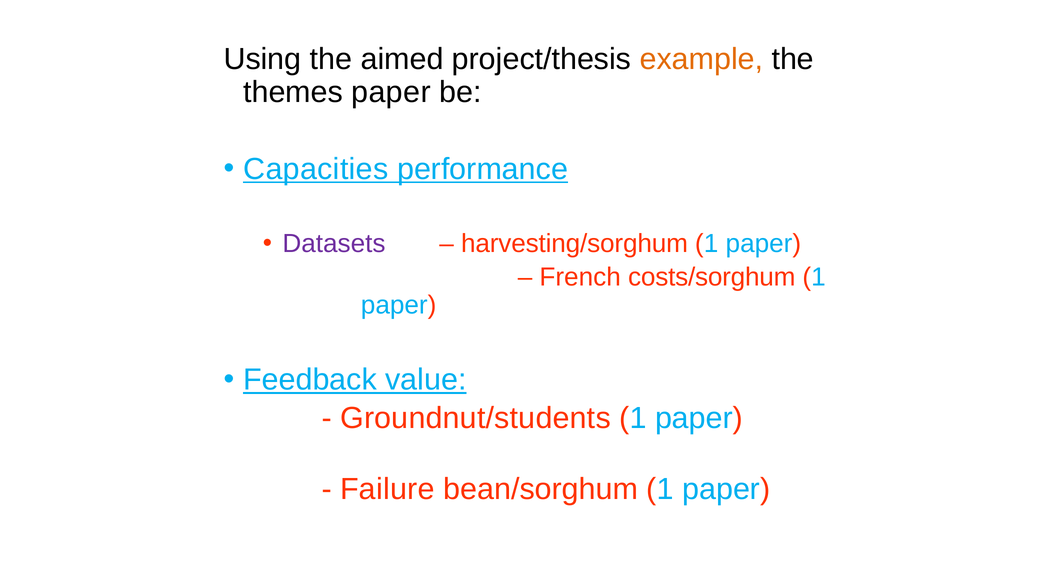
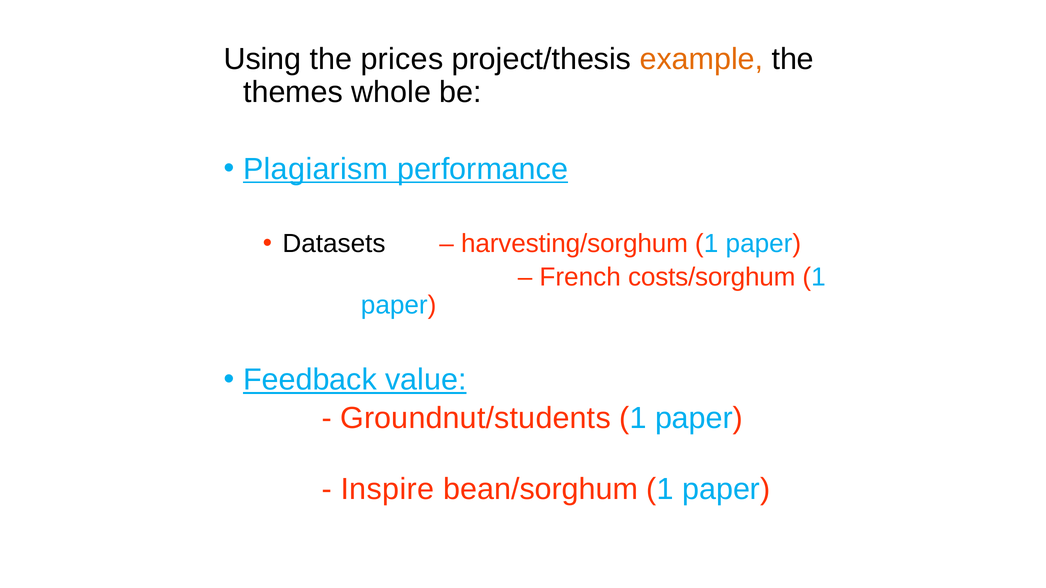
aimed: aimed -> prices
themes paper: paper -> whole
Capacities: Capacities -> Plagiarism
Datasets colour: purple -> black
Failure: Failure -> Inspire
